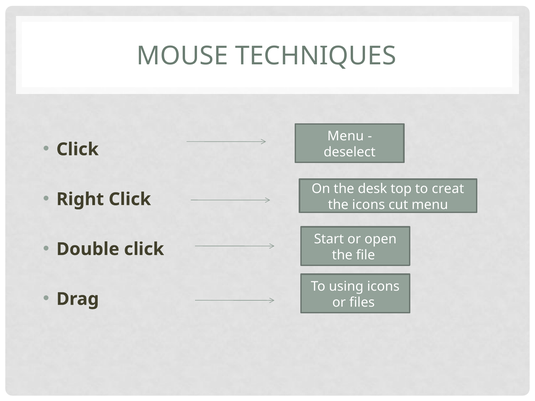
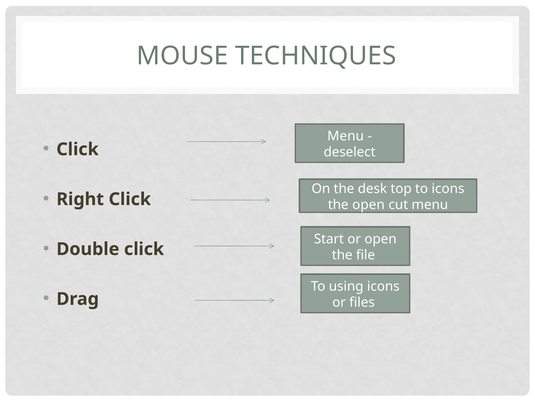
to creat: creat -> icons
the icons: icons -> open
